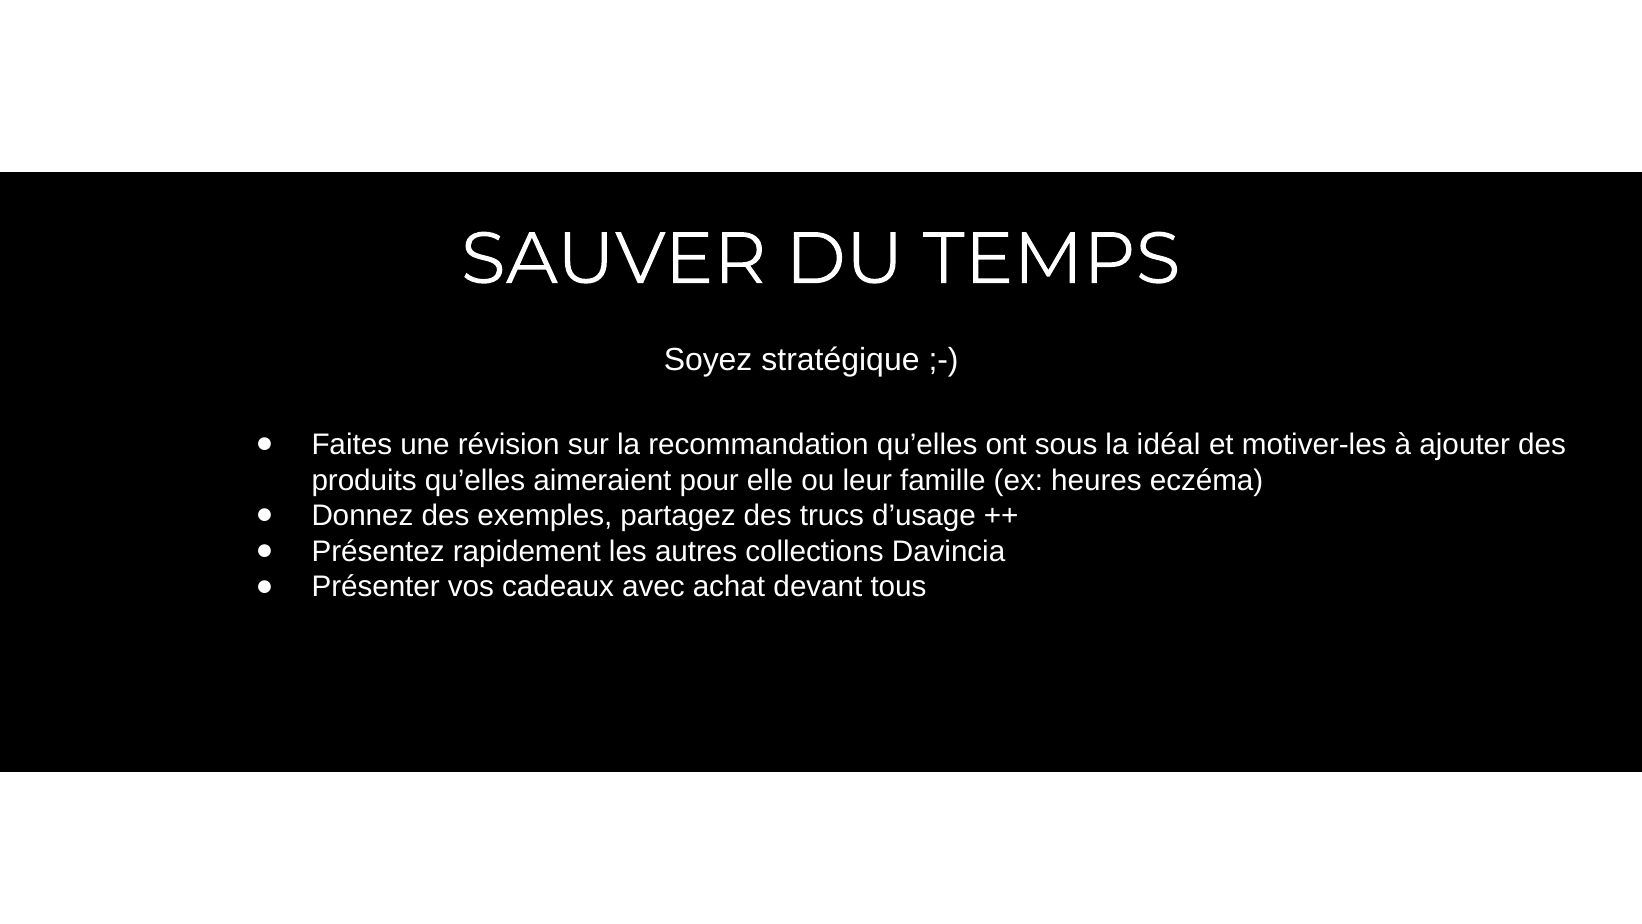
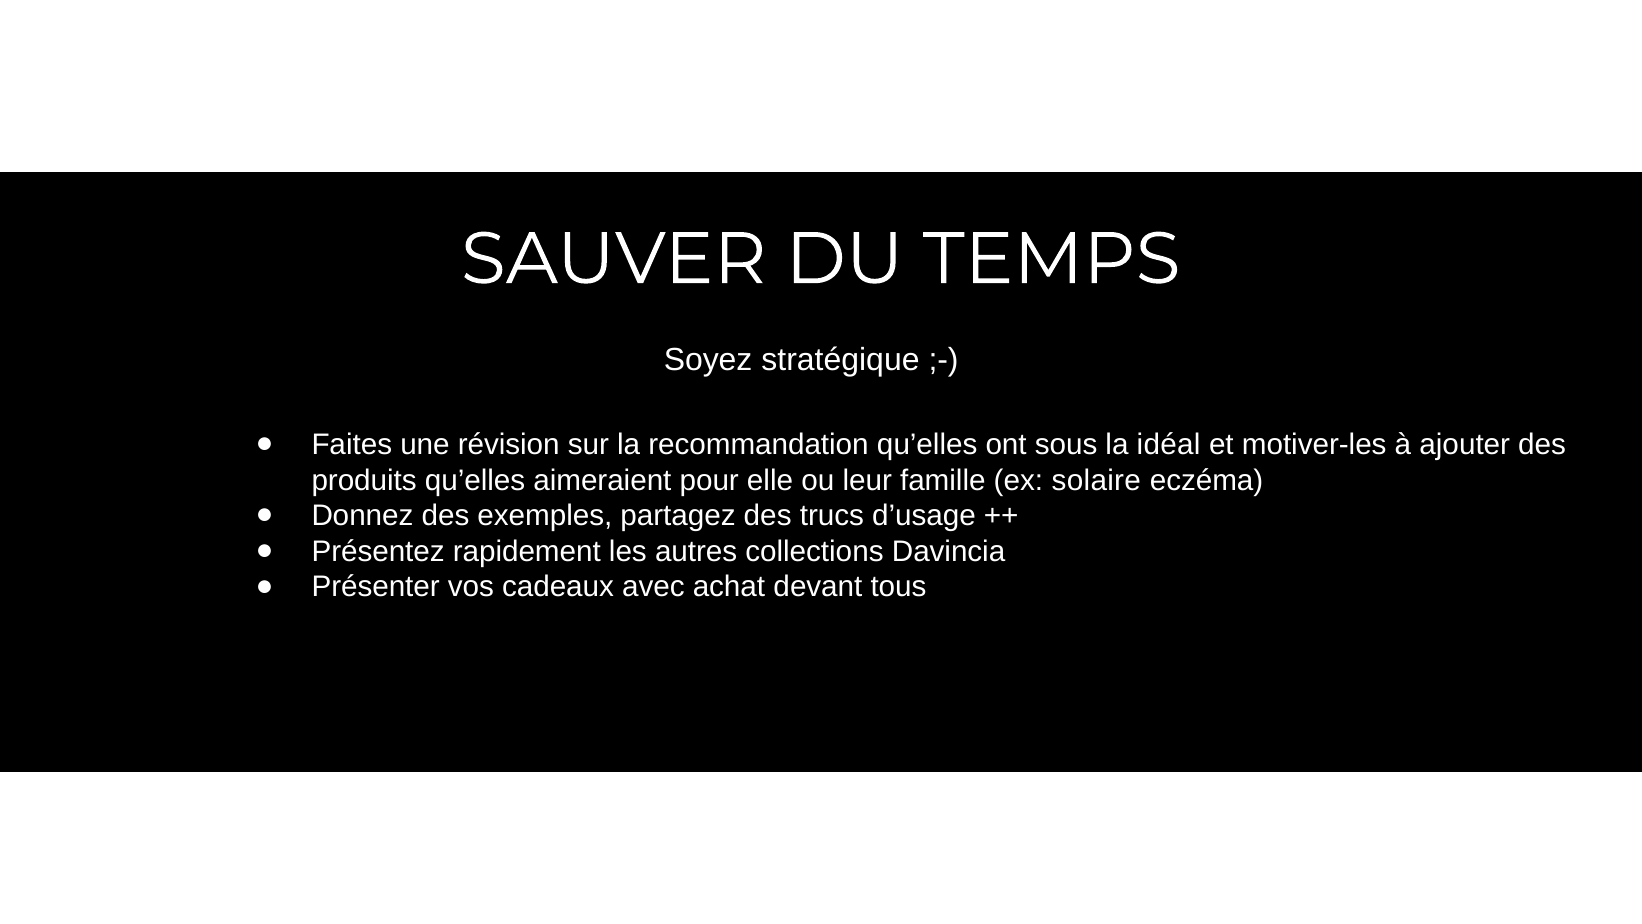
heures: heures -> solaire
